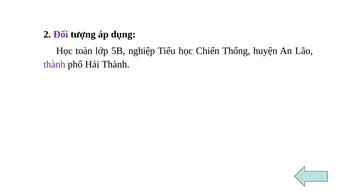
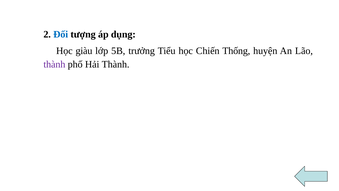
Đối colour: purple -> blue
toàn: toàn -> giàu
nghiệp: nghiệp -> trưởng
